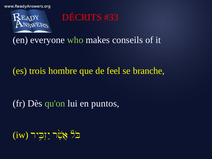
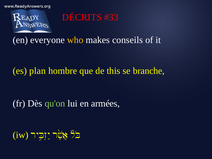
who colour: light green -> yellow
trois: trois -> plan
feel: feel -> this
puntos: puntos -> armées
